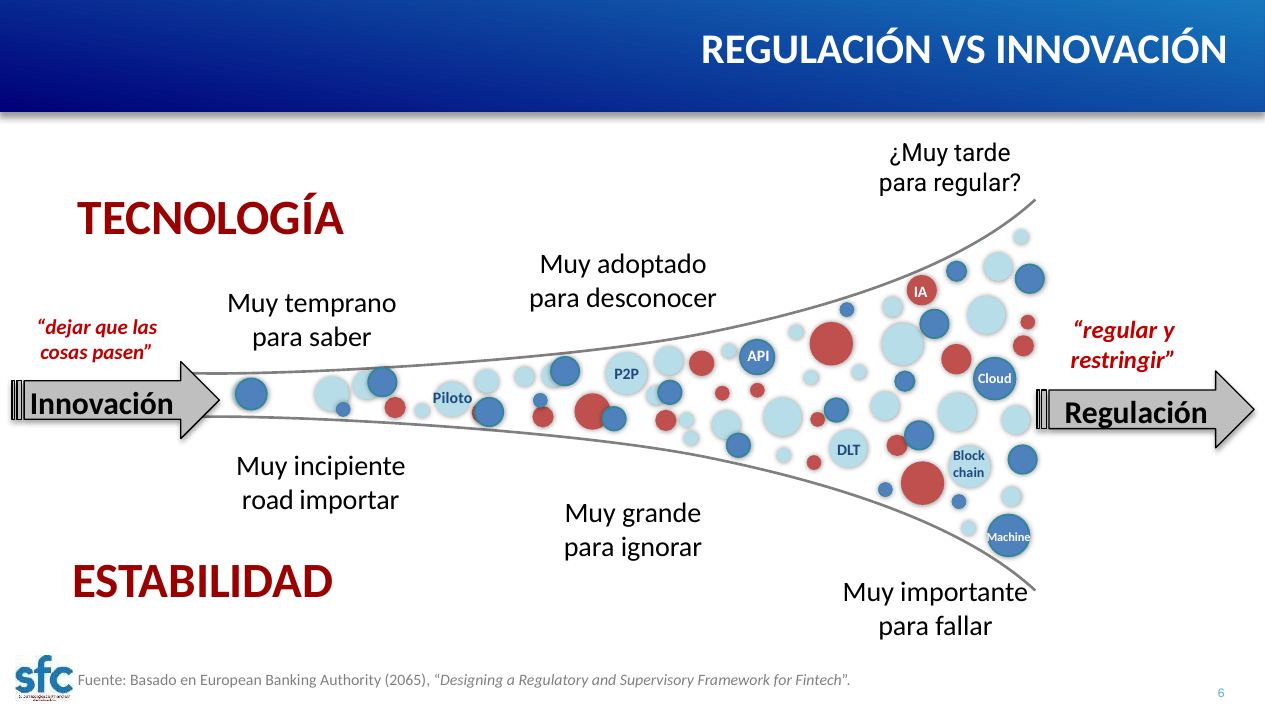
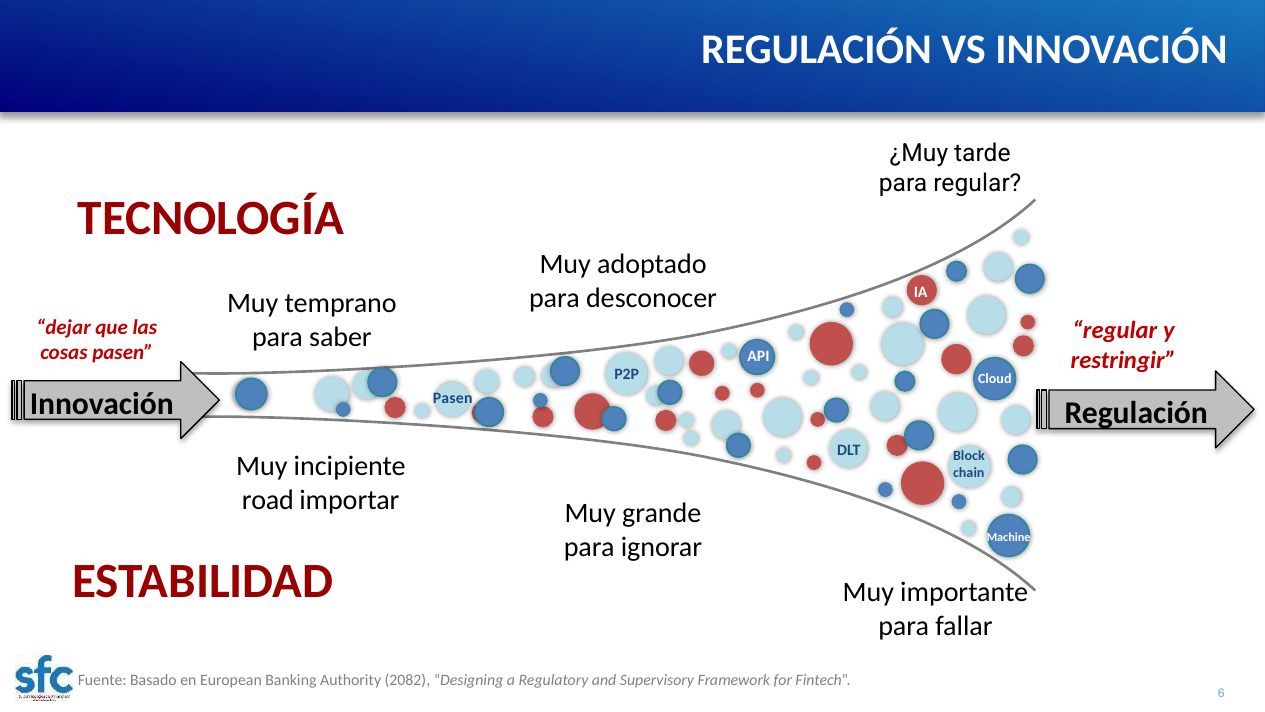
Piloto at (453, 398): Piloto -> Pasen
2065: 2065 -> 2082
